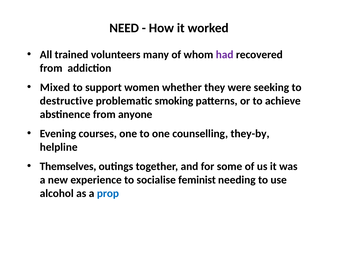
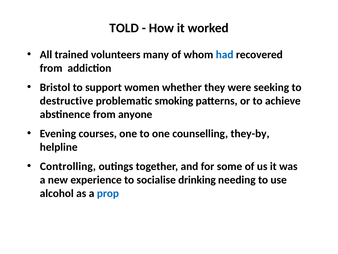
NEED: NEED -> TOLD
had colour: purple -> blue
Mixed: Mixed -> Bristol
Themselves: Themselves -> Controlling
feminist: feminist -> drinking
